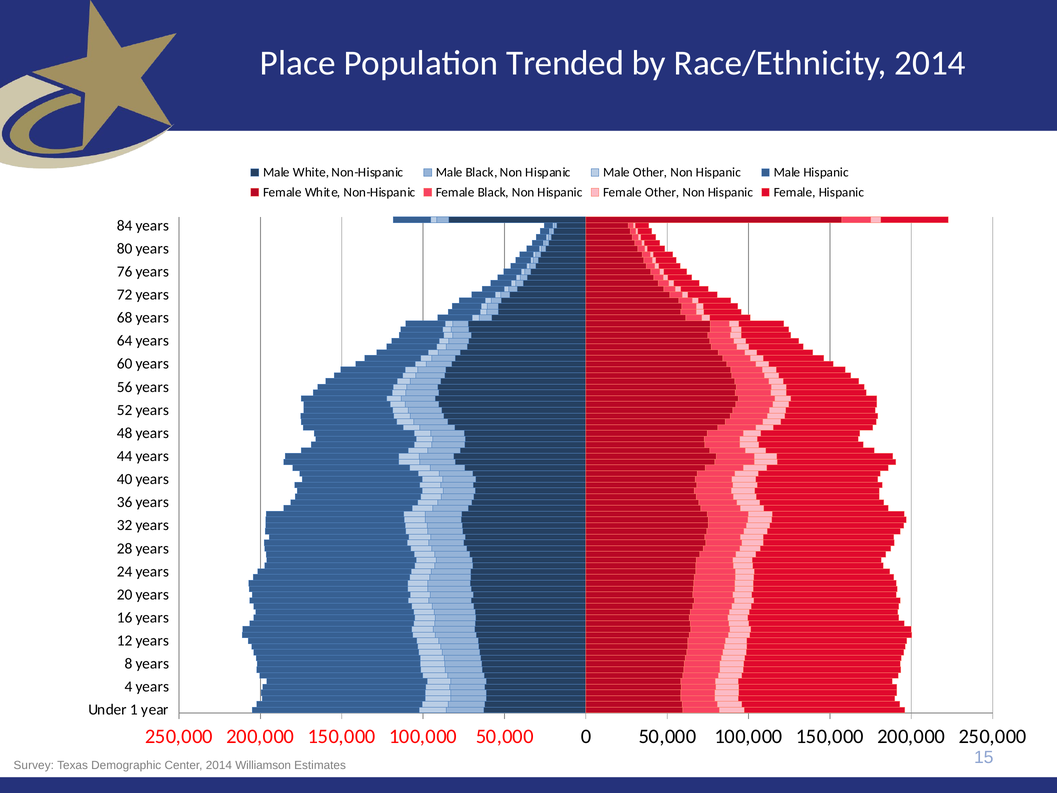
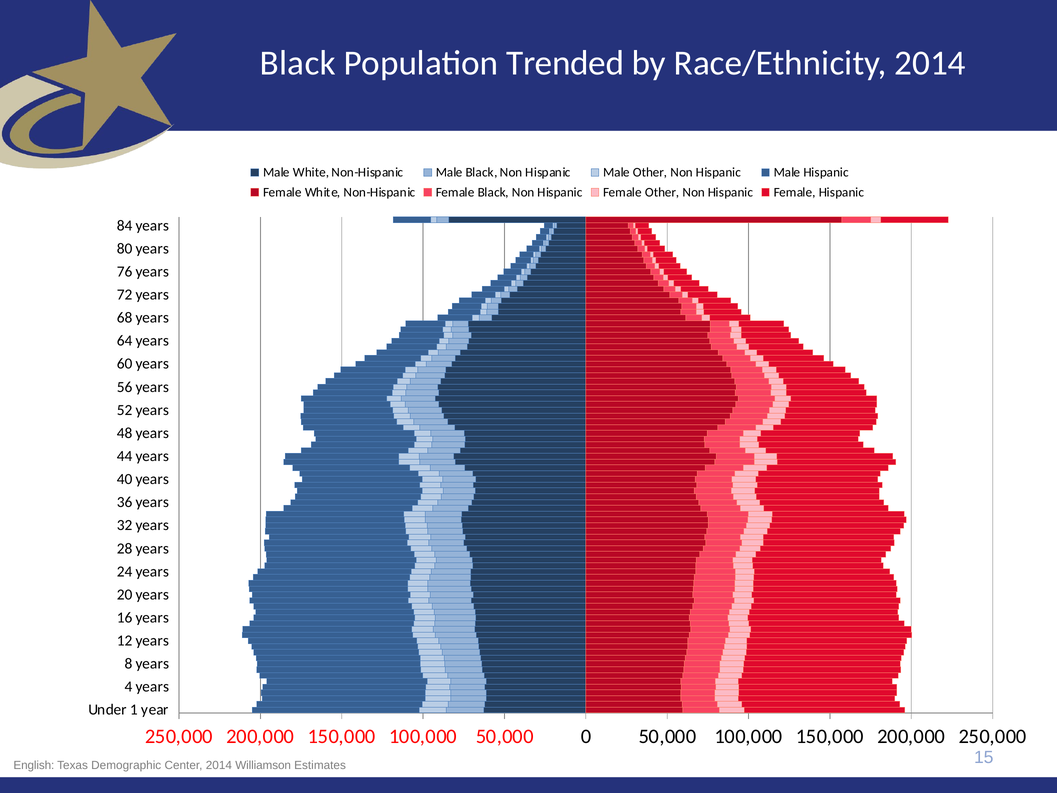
Place at (298, 63): Place -> Black
Survey: Survey -> English
